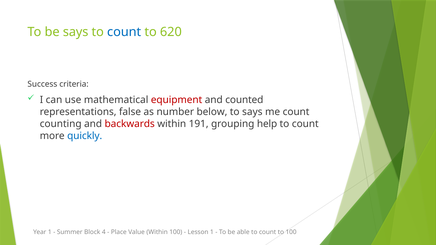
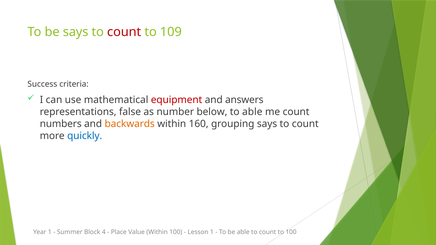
count at (124, 32) colour: blue -> red
620: 620 -> 109
counted: counted -> answers
to says: says -> able
counting: counting -> numbers
backwards colour: red -> orange
191: 191 -> 160
grouping help: help -> says
